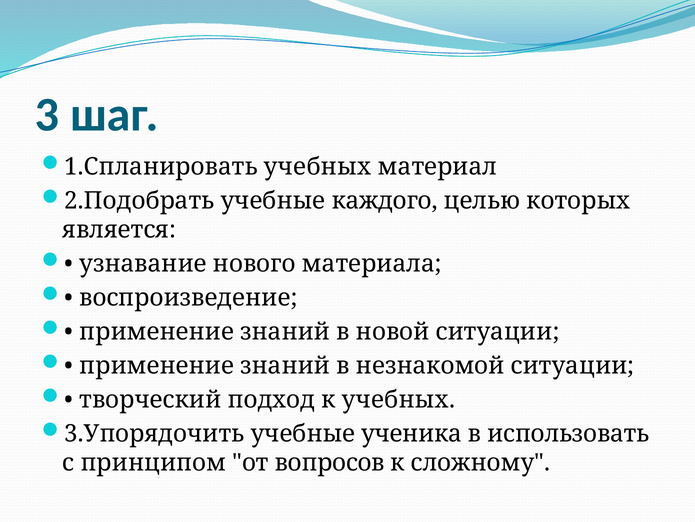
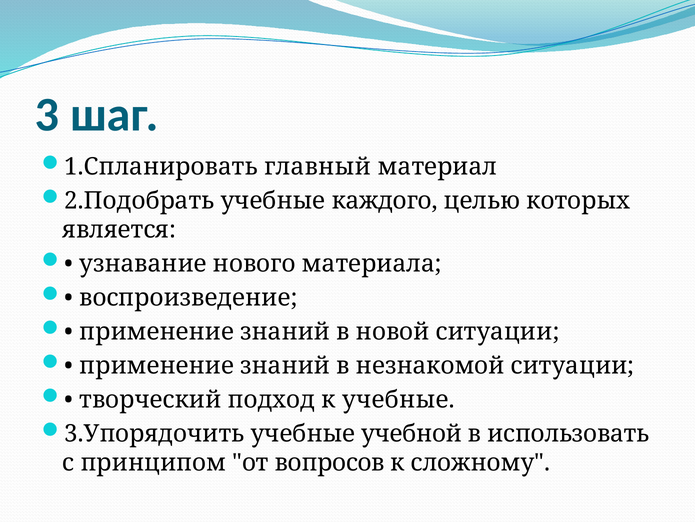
1.Спланировать учебных: учебных -> главный
к учебных: учебных -> учебные
ученика: ученика -> учебной
